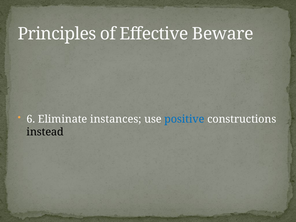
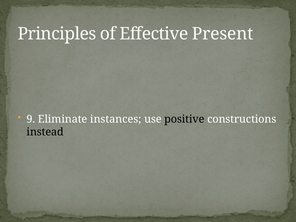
Beware: Beware -> Present
6: 6 -> 9
positive colour: blue -> black
